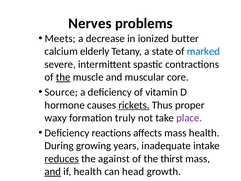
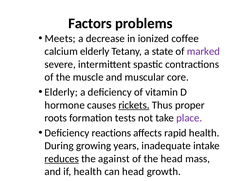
Nerves: Nerves -> Factors
butter: butter -> coffee
marked colour: blue -> purple
the at (63, 77) underline: present -> none
Source at (61, 92): Source -> Elderly
waxy: waxy -> roots
truly: truly -> tests
affects mass: mass -> rapid
the thirst: thirst -> head
and at (53, 171) underline: present -> none
